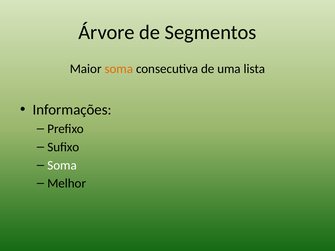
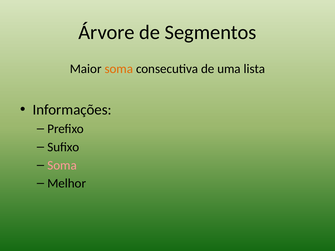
Soma at (62, 165) colour: white -> pink
